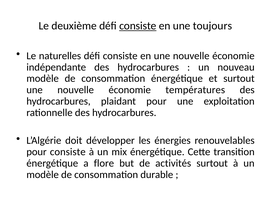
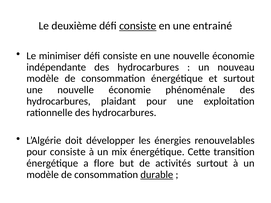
toujours: toujours -> entrainé
naturelles: naturelles -> minimiser
températures: températures -> phénoménale
durable underline: none -> present
